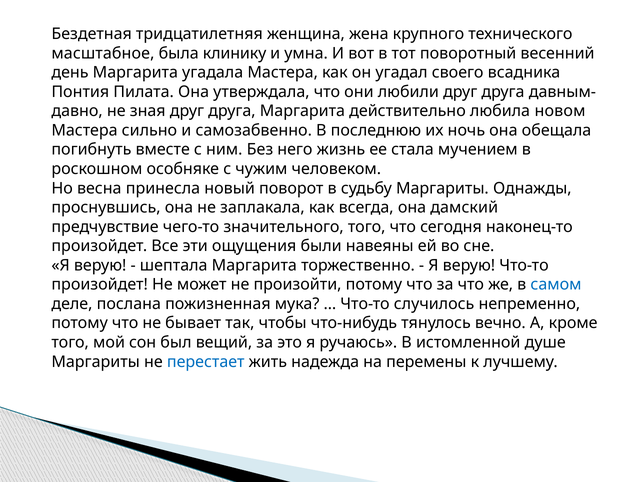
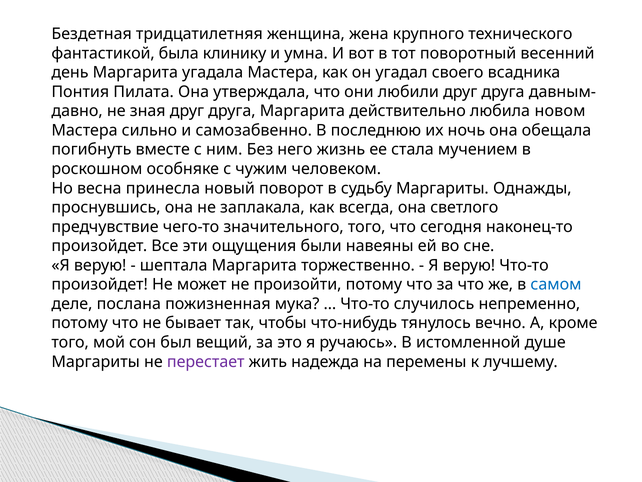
масштабное: масштабное -> фантастикой
дамский: дамский -> светлого
перестает colour: blue -> purple
